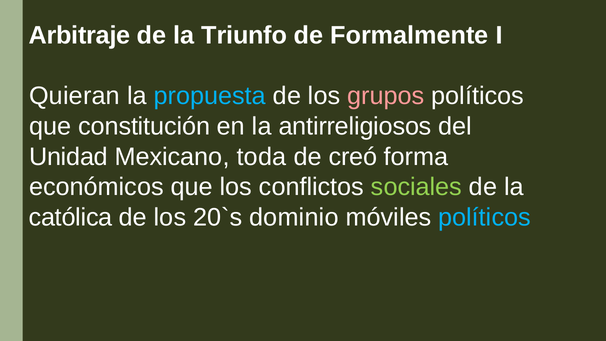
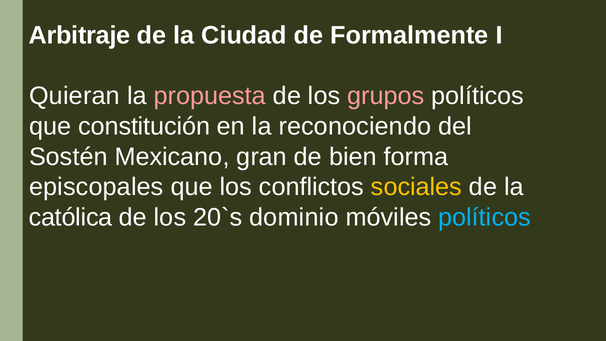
Triunfo: Triunfo -> Ciudad
propuesta colour: light blue -> pink
antirreligiosos: antirreligiosos -> reconociendo
Unidad: Unidad -> Sostén
toda: toda -> gran
creó: creó -> bien
económicos: económicos -> episcopales
sociales colour: light green -> yellow
